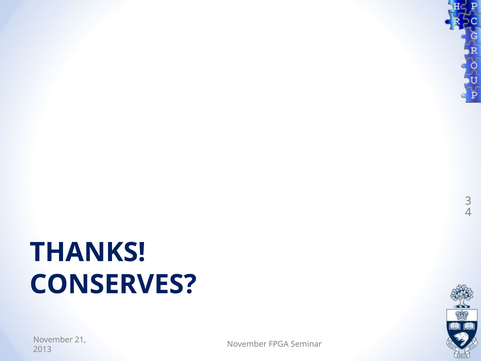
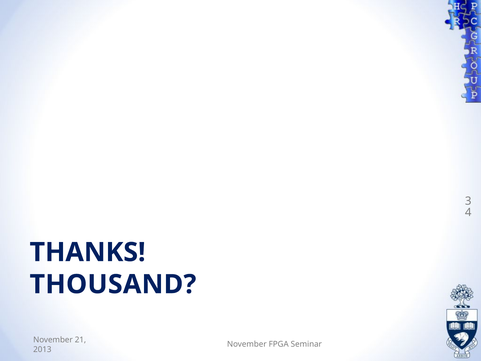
CONSERVES: CONSERVES -> THOUSAND
